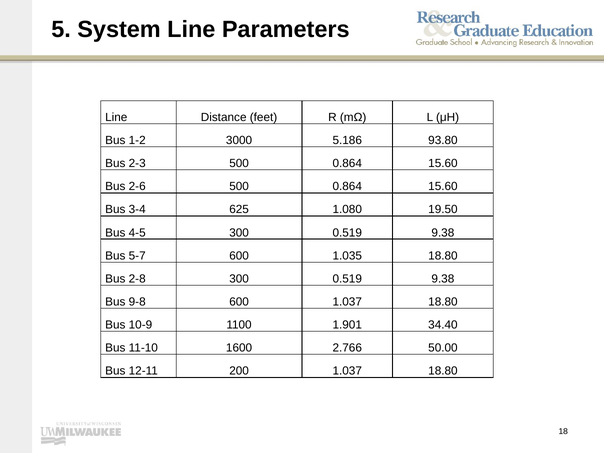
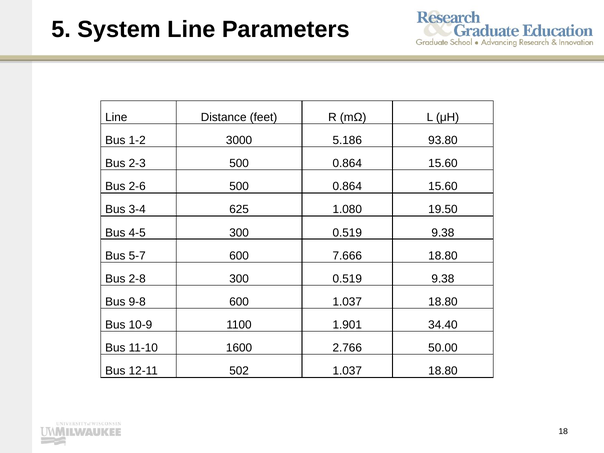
1.035: 1.035 -> 7.666
200: 200 -> 502
